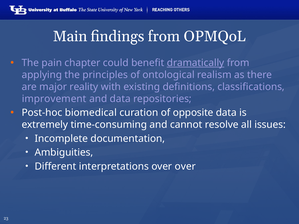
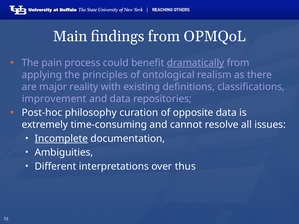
chapter: chapter -> process
biomedical: biomedical -> philosophy
Incomplete underline: none -> present
over over: over -> thus
